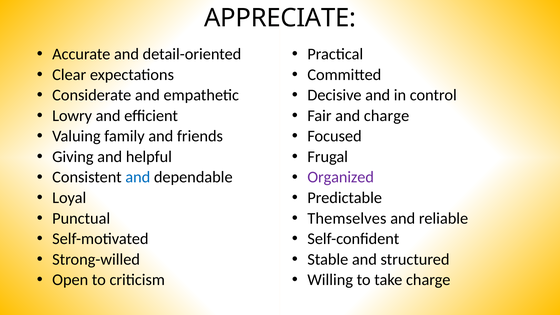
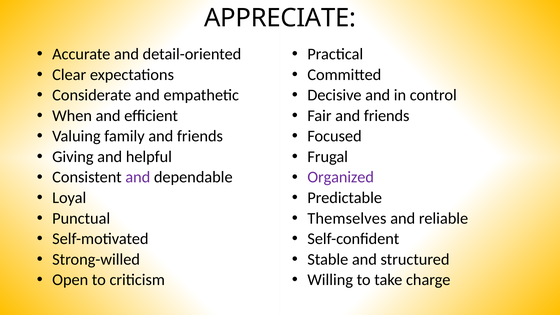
Lowry: Lowry -> When
Fair and charge: charge -> friends
and at (138, 177) colour: blue -> purple
